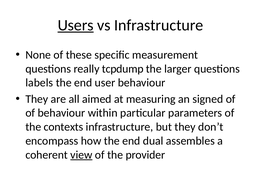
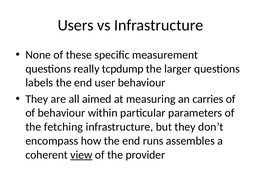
Users underline: present -> none
signed: signed -> carries
contexts: contexts -> fetching
dual: dual -> runs
